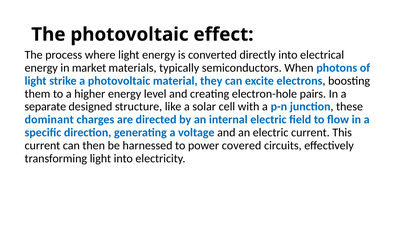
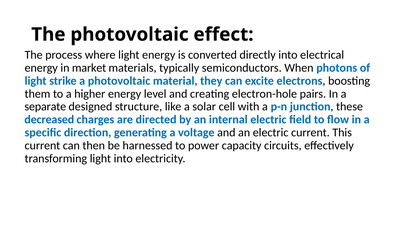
dominant: dominant -> decreased
covered: covered -> capacity
